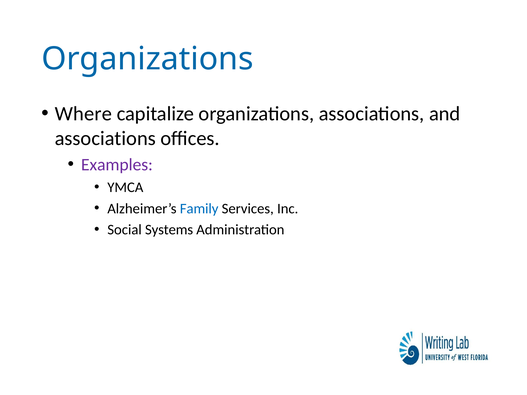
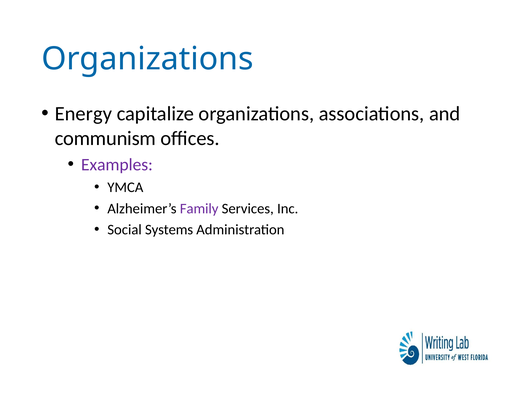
Where: Where -> Energy
associations at (105, 138): associations -> communism
Family colour: blue -> purple
